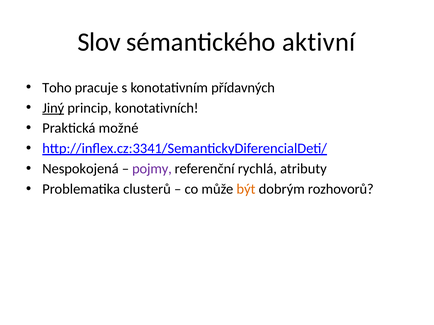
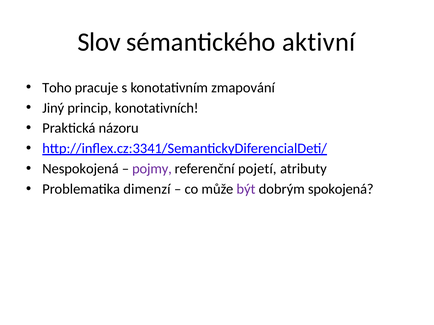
přídavných: přídavných -> zmapování
Jiný underline: present -> none
možné: možné -> názoru
rychlá: rychlá -> pojetí
clusterů: clusterů -> dimenzí
být colour: orange -> purple
rozhovorů: rozhovorů -> spokojená
